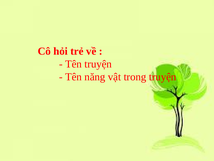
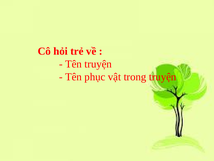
năng: năng -> phục
